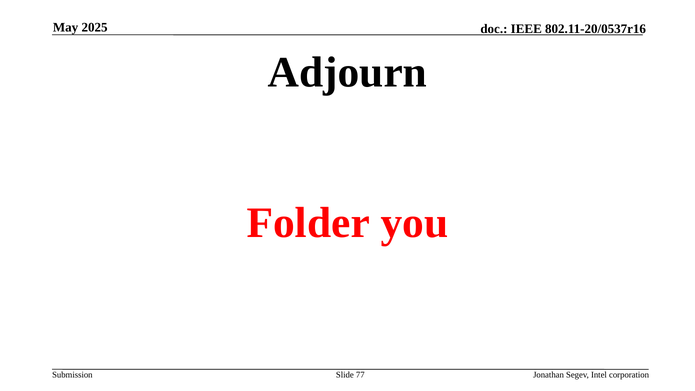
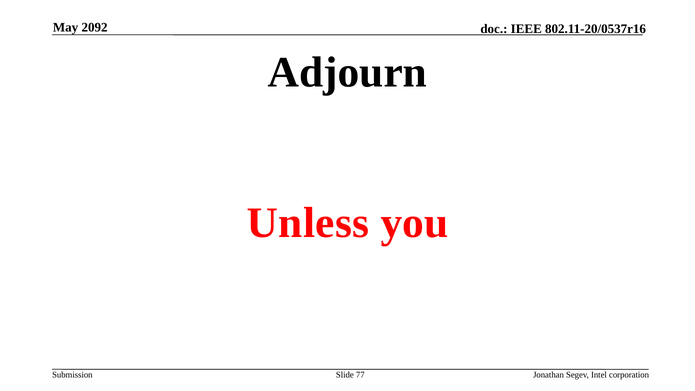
2025: 2025 -> 2092
Folder: Folder -> Unless
